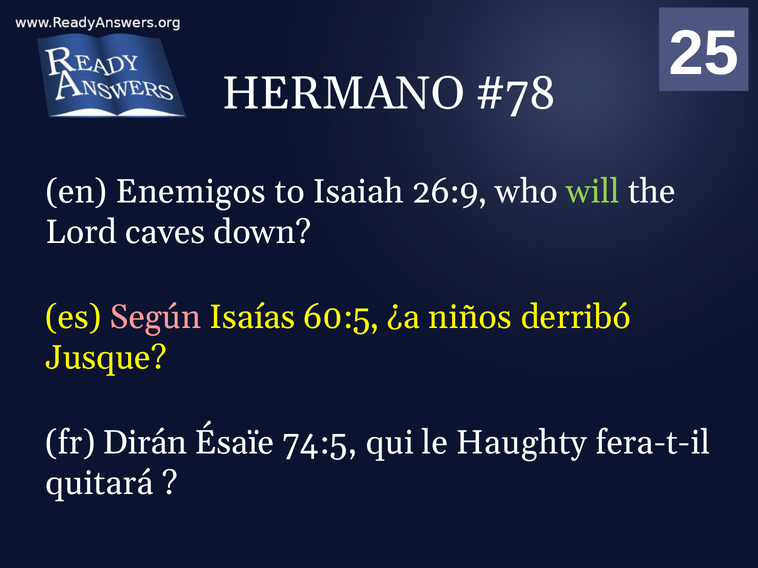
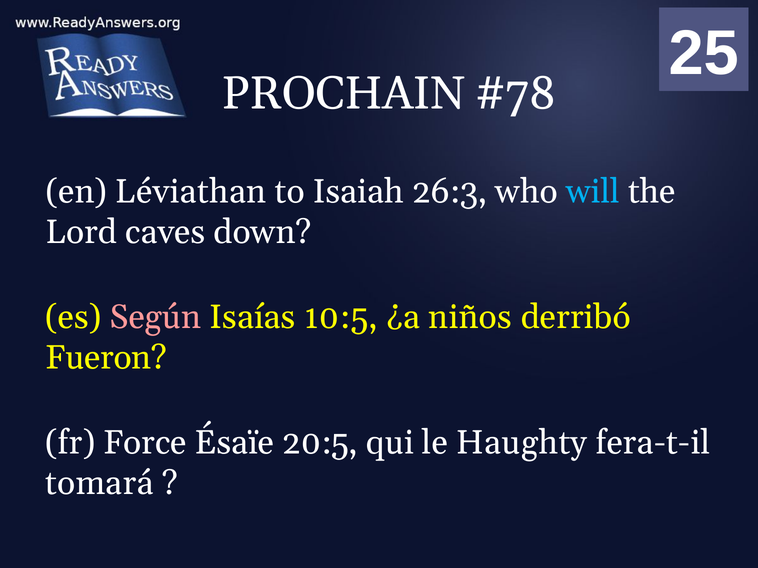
HERMANO: HERMANO -> PROCHAIN
Enemigos: Enemigos -> Léviathan
26:9: 26:9 -> 26:3
will colour: light green -> light blue
60:5: 60:5 -> 10:5
Jusque: Jusque -> Fueron
Dirán: Dirán -> Force
74:5: 74:5 -> 20:5
quitará: quitará -> tomará
